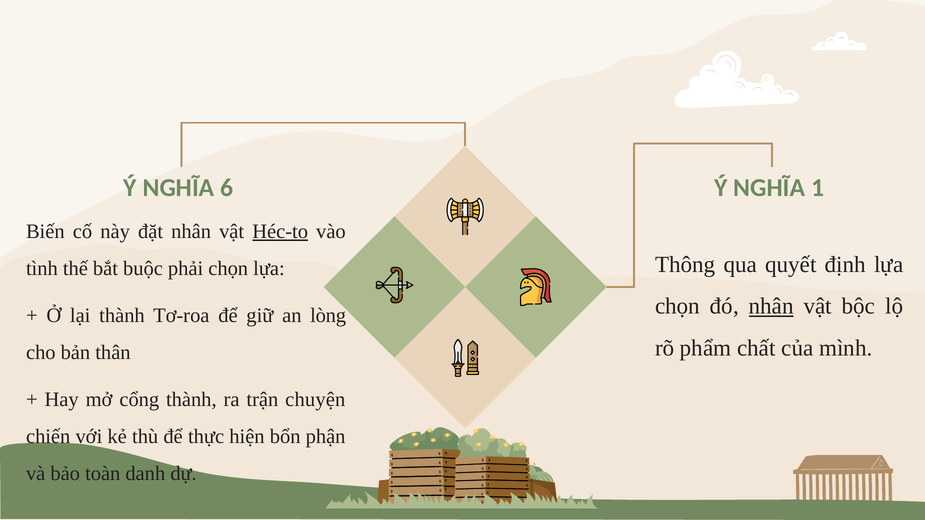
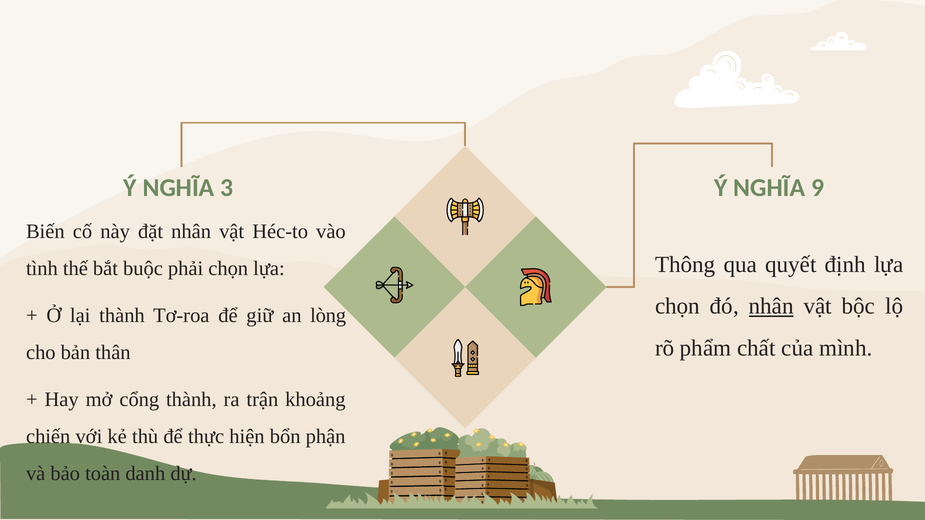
6: 6 -> 3
1: 1 -> 9
Héc-to underline: present -> none
chuyện: chuyện -> khoảng
